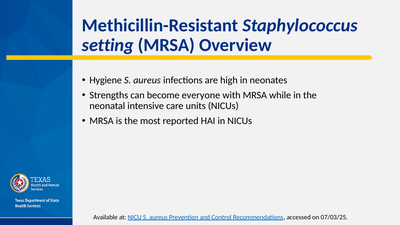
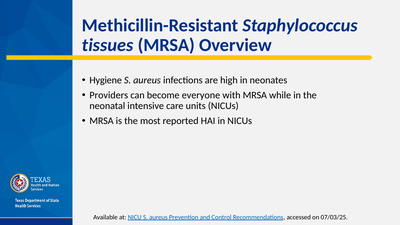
setting: setting -> tissues
Strengths: Strengths -> Providers
